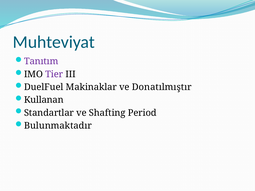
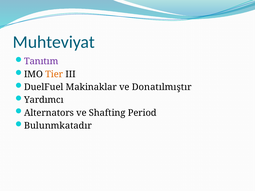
Tier colour: purple -> orange
Kullanan: Kullanan -> Yardımcı
Standartlar: Standartlar -> Alternators
Bulunmaktadır: Bulunmaktadır -> Bulunmkatadır
